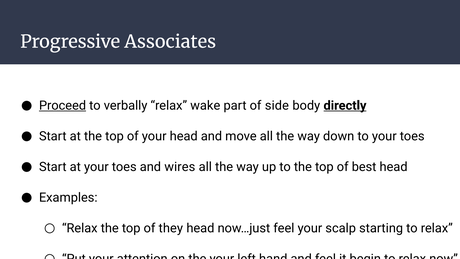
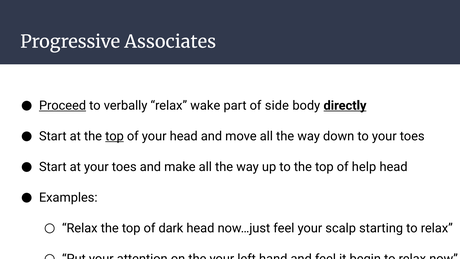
top at (115, 136) underline: none -> present
wires: wires -> make
best: best -> help
they: they -> dark
